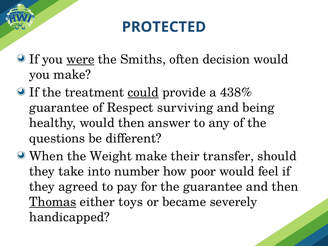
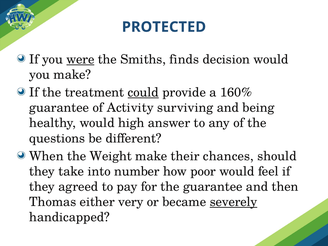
often: often -> finds
438%: 438% -> 160%
Respect: Respect -> Activity
would then: then -> high
transfer: transfer -> chances
Thomas underline: present -> none
toys: toys -> very
severely underline: none -> present
